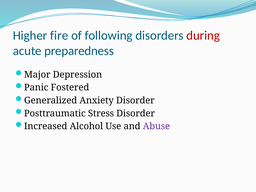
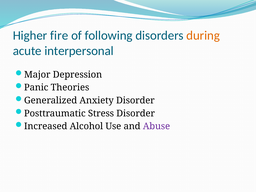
during colour: red -> orange
preparedness: preparedness -> interpersonal
Fostered: Fostered -> Theories
